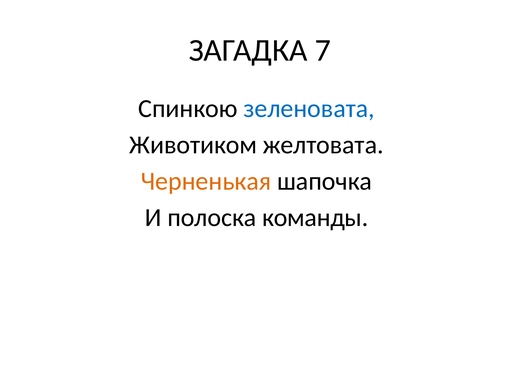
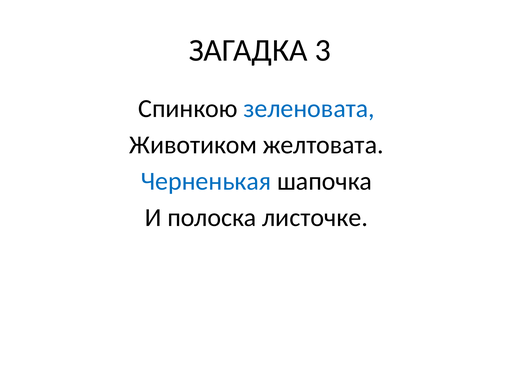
7: 7 -> 3
Черненькая colour: orange -> blue
команды: команды -> листочке
